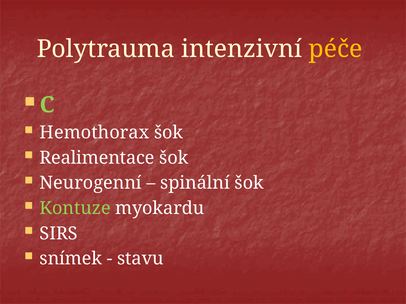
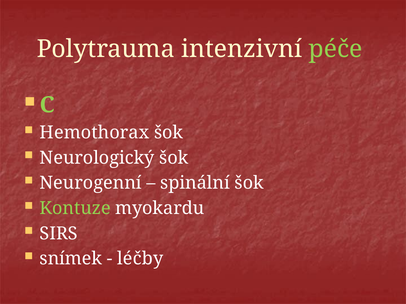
péče colour: yellow -> light green
Realimentace: Realimentace -> Neurologický
stavu: stavu -> léčby
